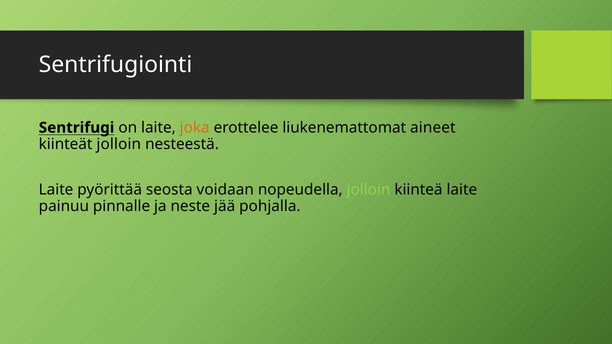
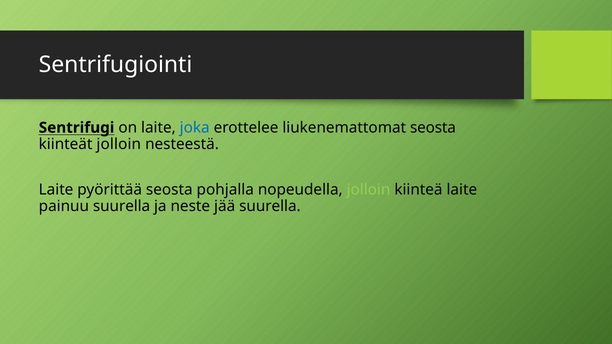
joka colour: orange -> blue
liukenemattomat aineet: aineet -> seosta
voidaan: voidaan -> pohjalla
painuu pinnalle: pinnalle -> suurella
jää pohjalla: pohjalla -> suurella
